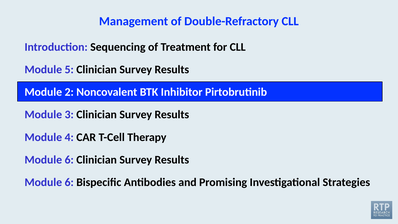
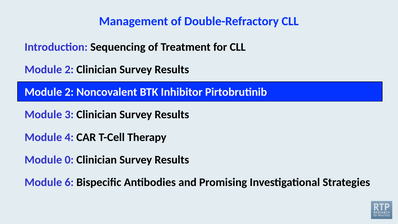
5 at (69, 69): 5 -> 2
6 at (69, 160): 6 -> 0
